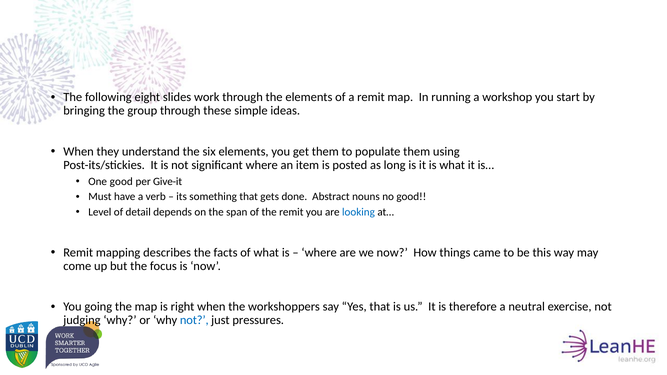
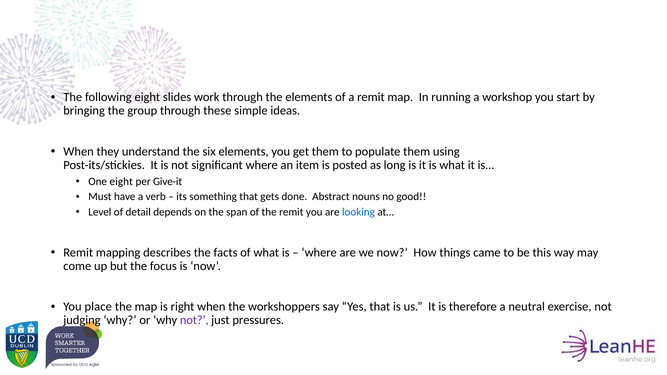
One good: good -> eight
going: going -> place
not at (194, 320) colour: blue -> purple
